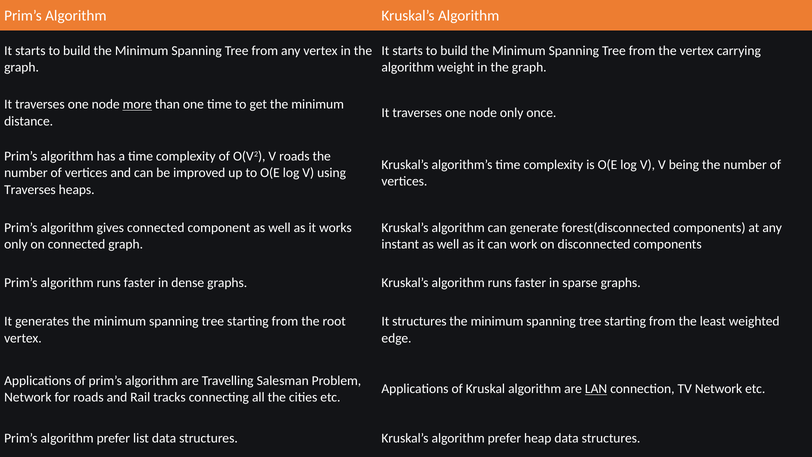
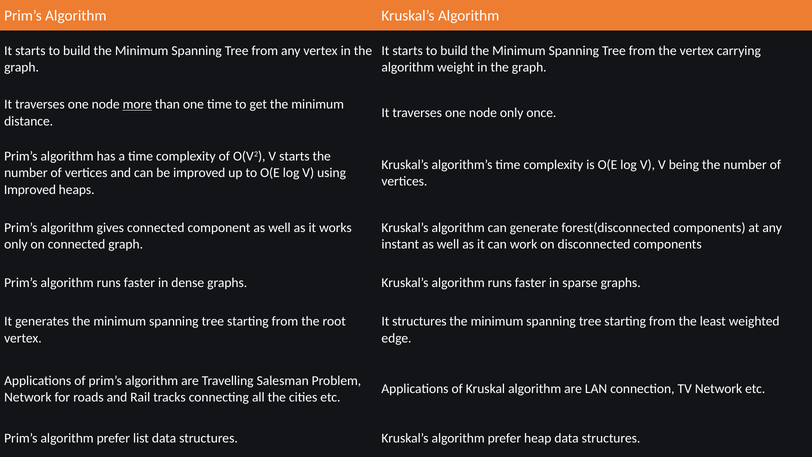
V roads: roads -> starts
Traverses at (30, 189): Traverses -> Improved
LAN underline: present -> none
